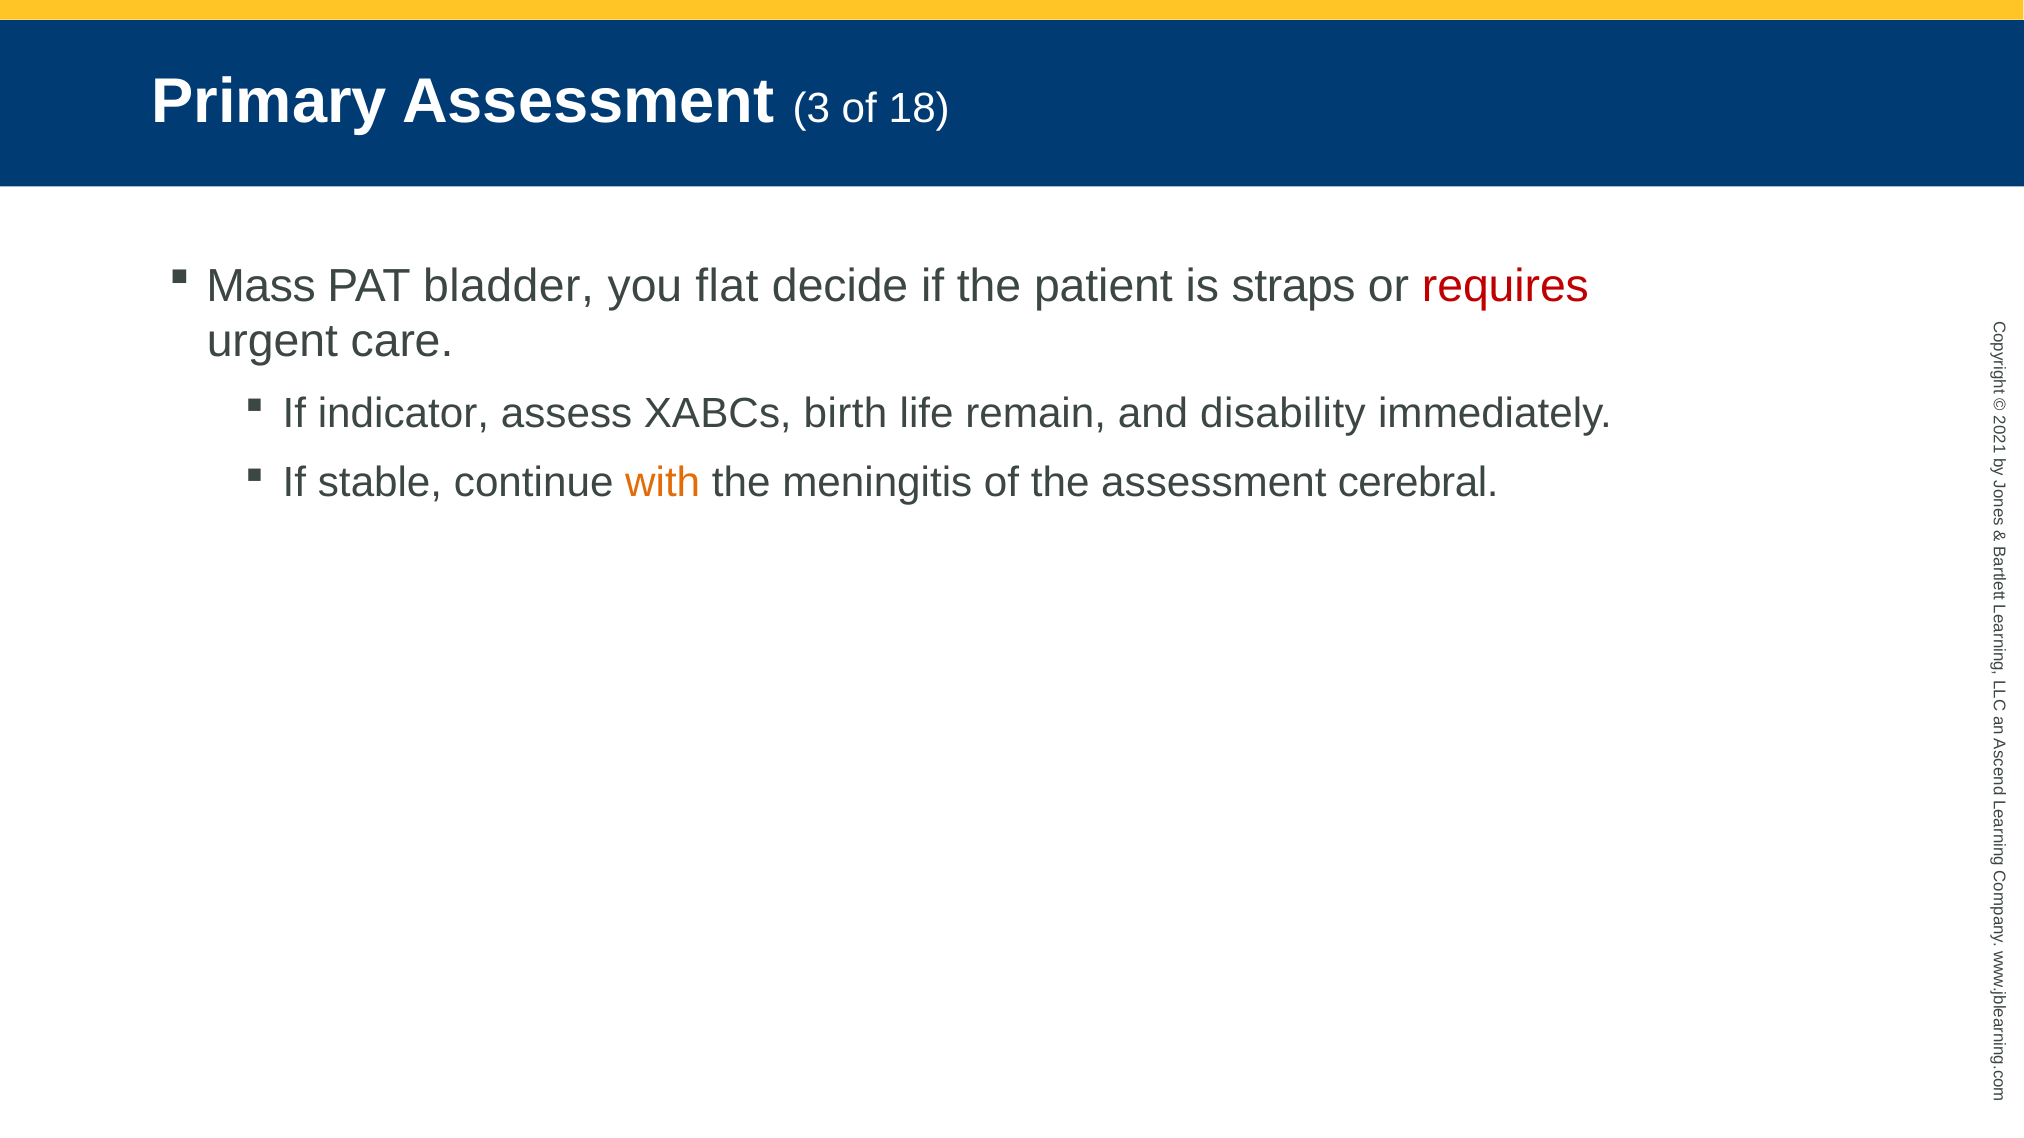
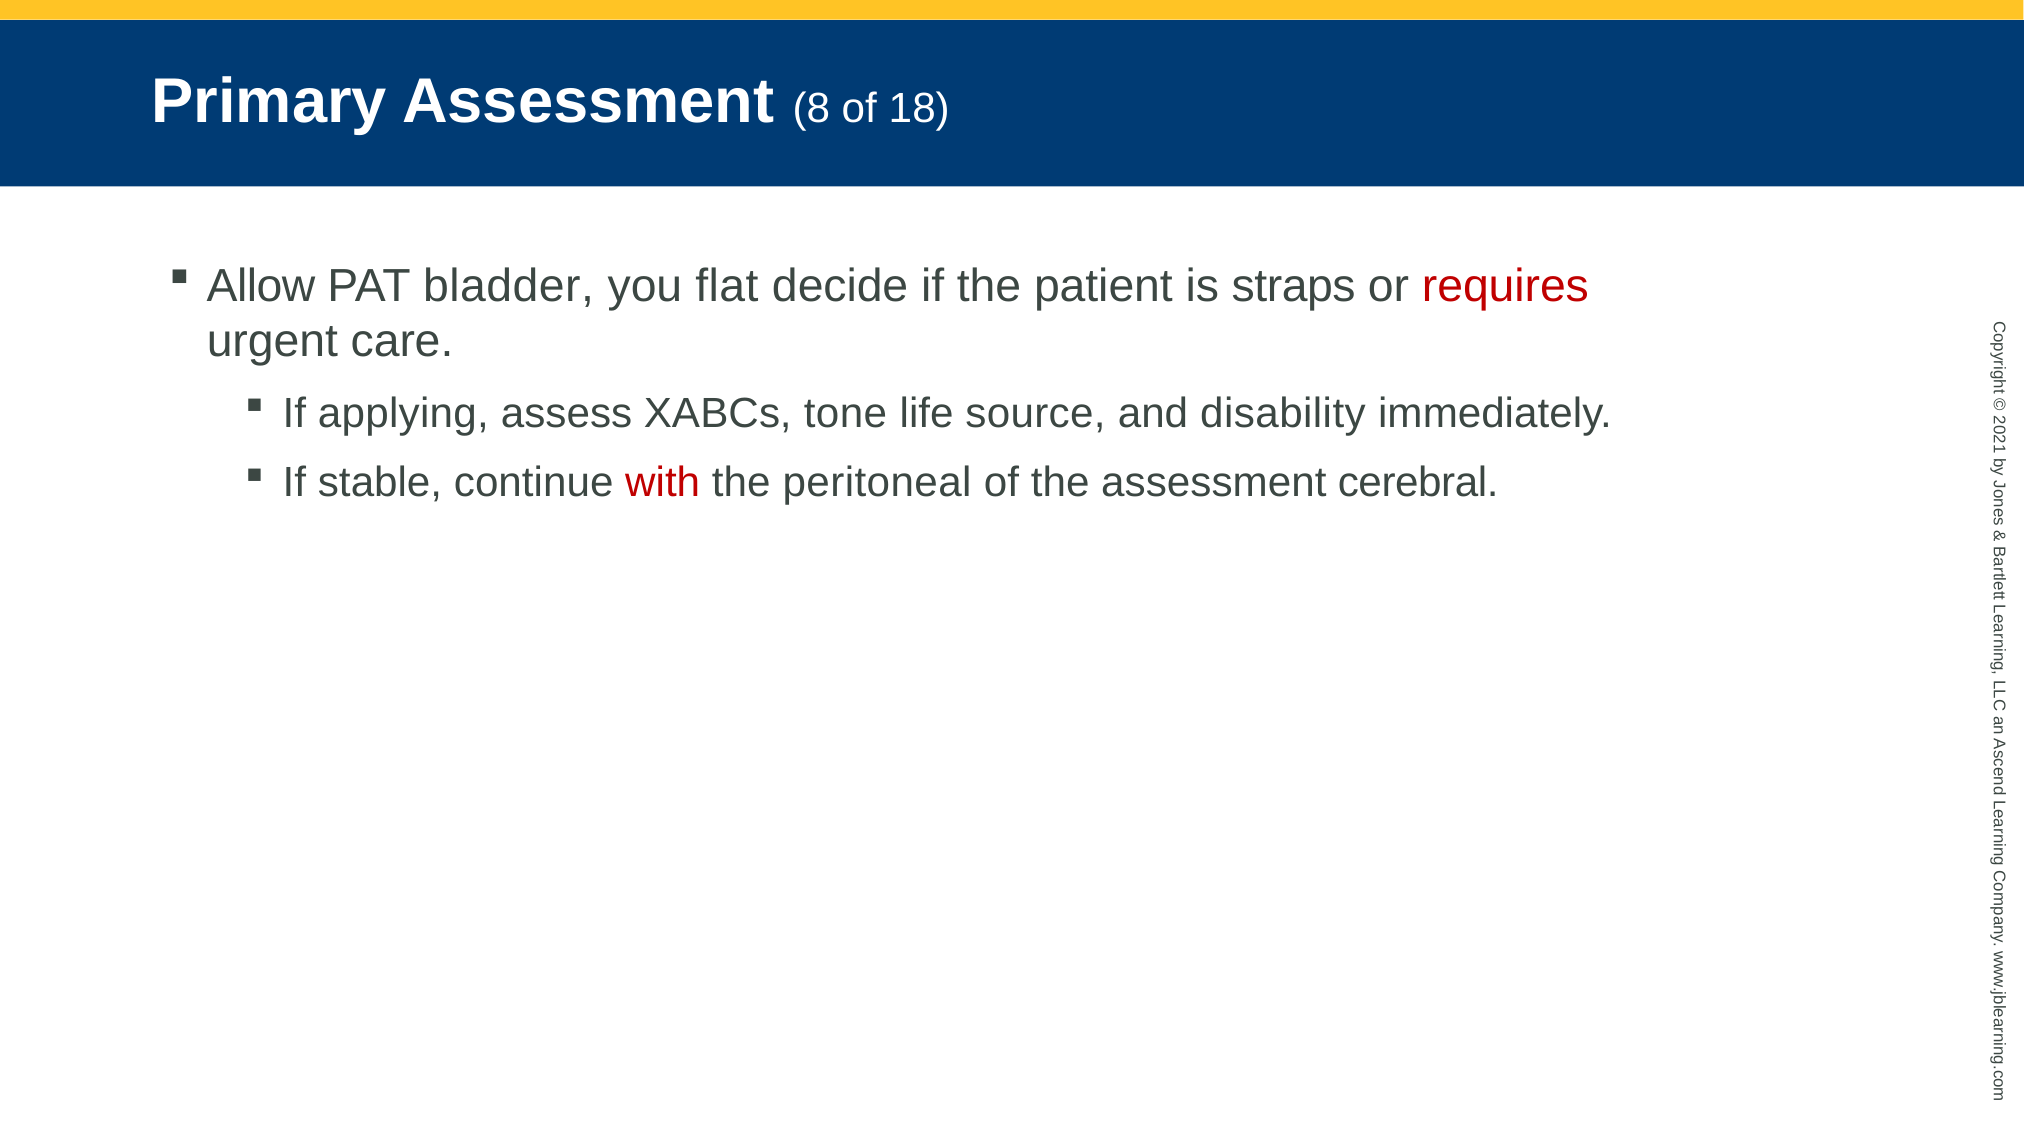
3: 3 -> 8
Mass: Mass -> Allow
indicator: indicator -> applying
birth: birth -> tone
remain: remain -> source
with colour: orange -> red
meningitis: meningitis -> peritoneal
